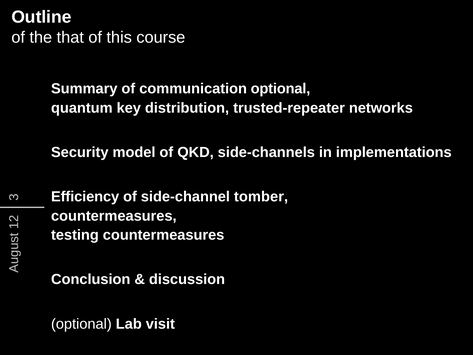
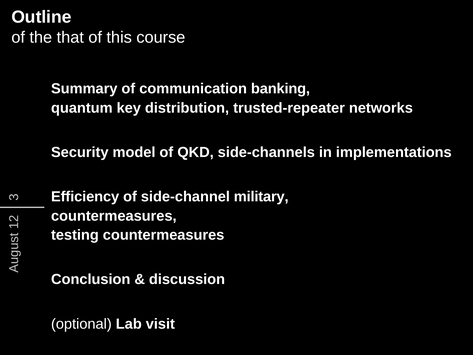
communication optional: optional -> banking
tomber: tomber -> military
